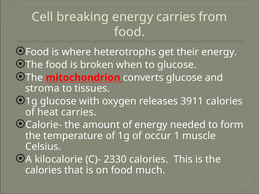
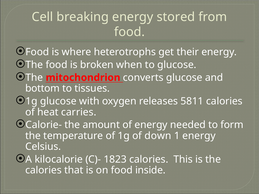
energy carries: carries -> stored
stroma: stroma -> bottom
3911: 3911 -> 5811
occur: occur -> down
1 muscle: muscle -> energy
2330: 2330 -> 1823
much: much -> inside
